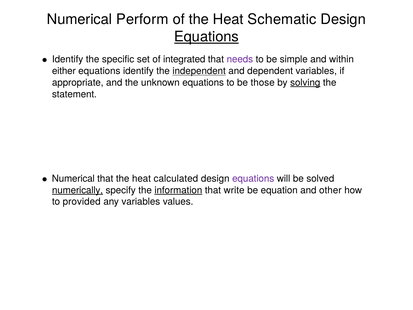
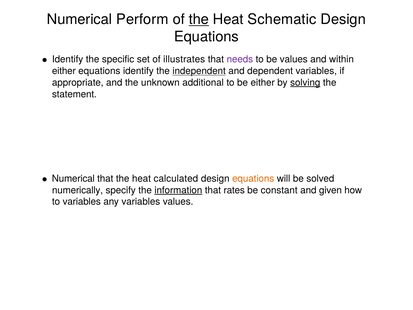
the at (199, 19) underline: none -> present
Equations at (206, 37) underline: present -> none
integrated: integrated -> illustrates
be simple: simple -> values
unknown equations: equations -> additional
be those: those -> either
equations at (253, 178) colour: purple -> orange
numerically underline: present -> none
write: write -> rates
equation: equation -> constant
other: other -> given
to provided: provided -> variables
